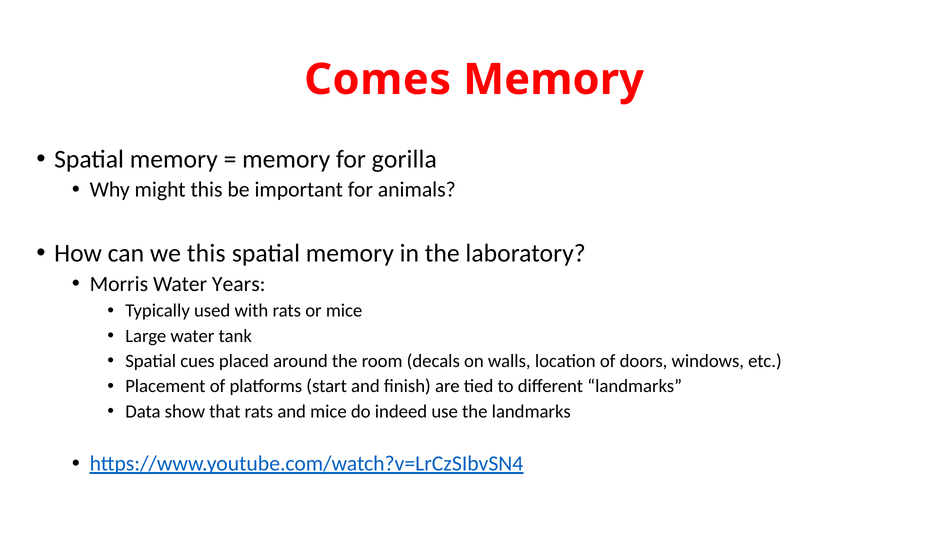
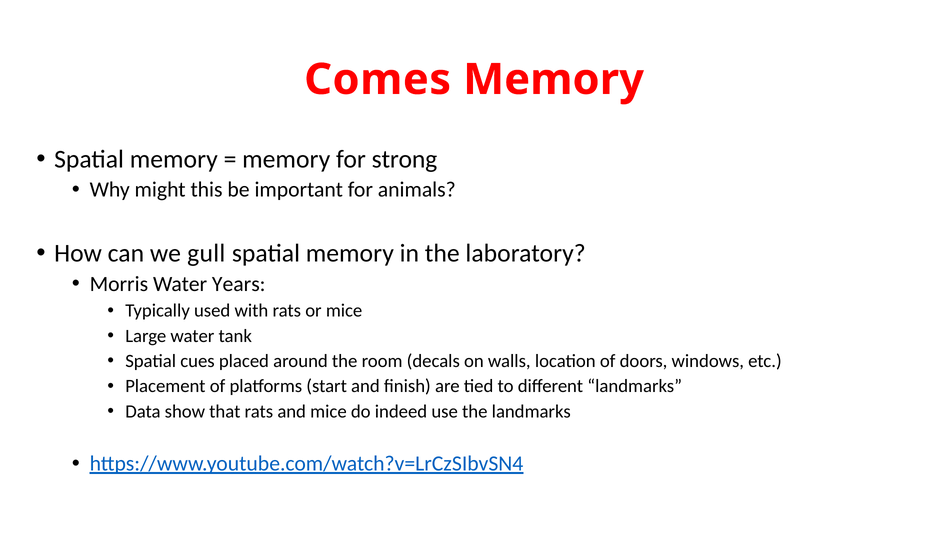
gorilla: gorilla -> strong
we this: this -> gull
